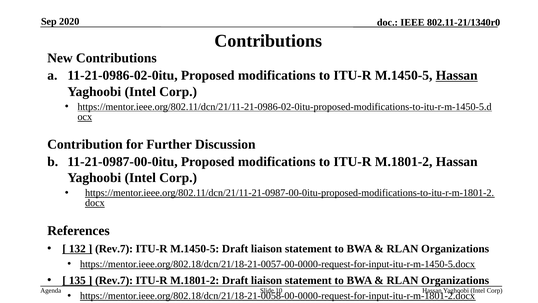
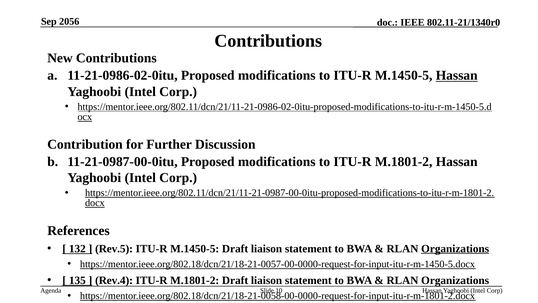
2020: 2020 -> 2056
Rev.7 at (114, 248): Rev.7 -> Rev.5
Organizations at (455, 248) underline: none -> present
Rev.7 at (114, 280): Rev.7 -> Rev.4
